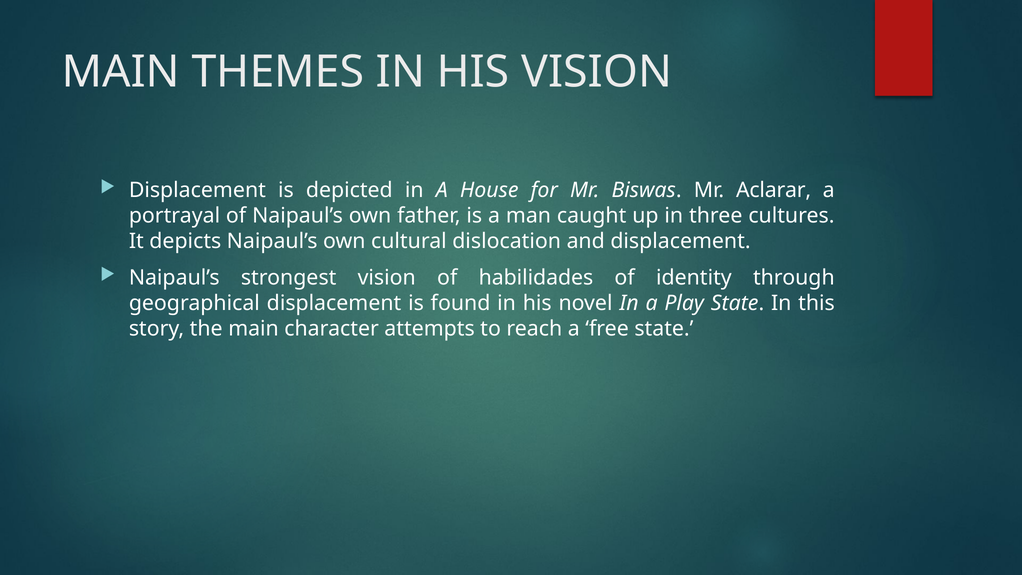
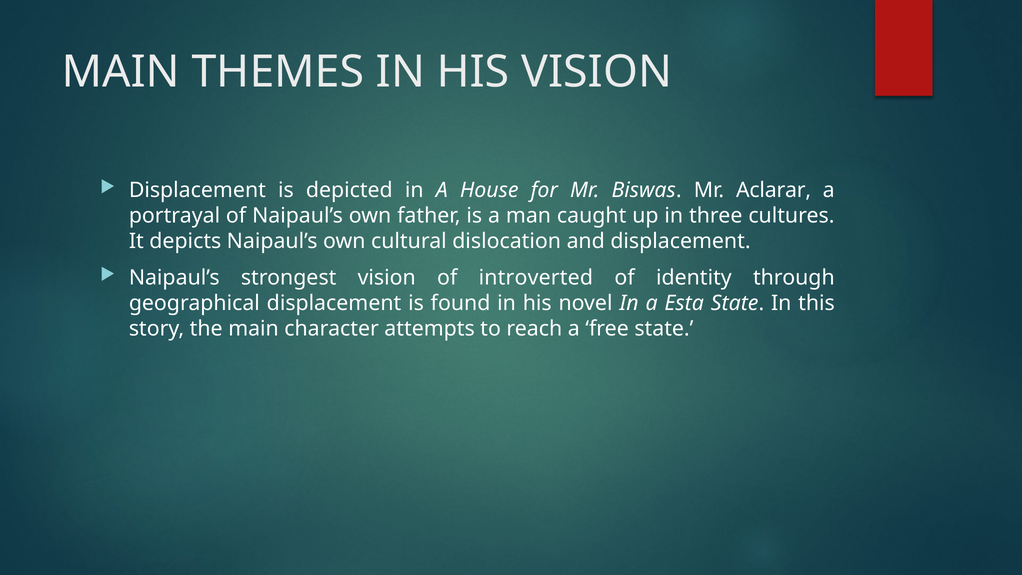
habilidades: habilidades -> introverted
Play: Play -> Esta
